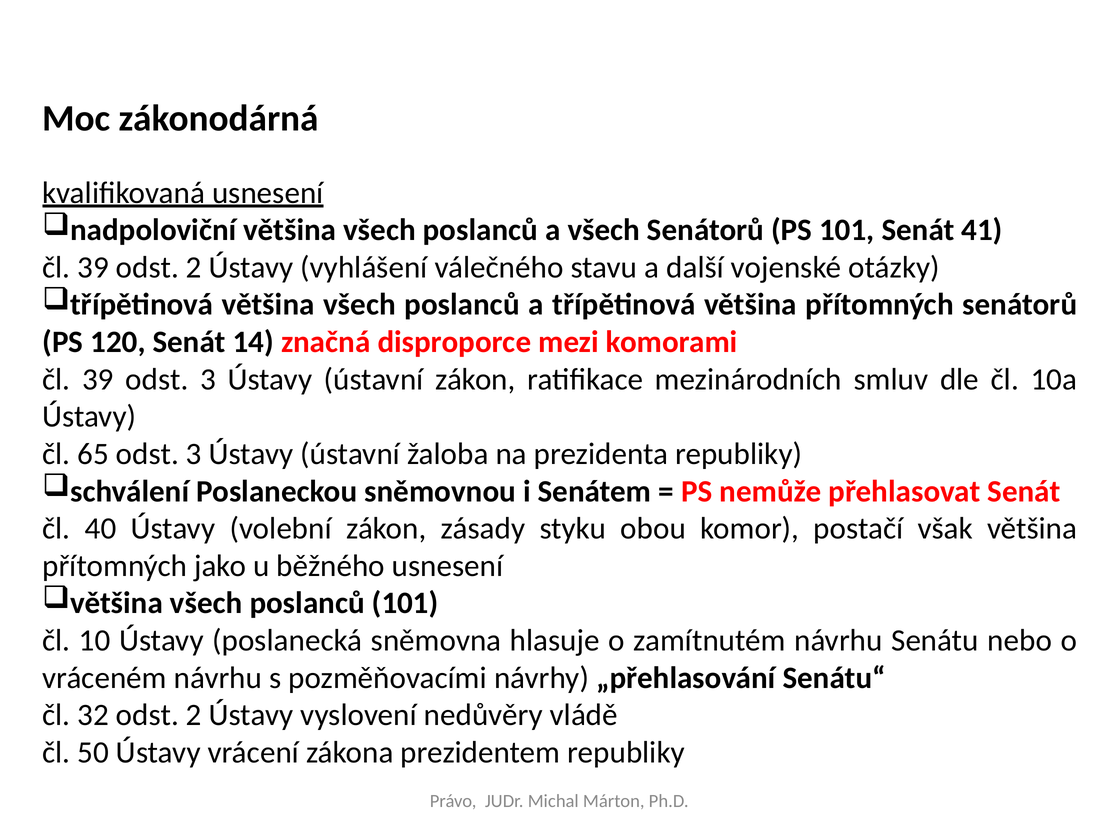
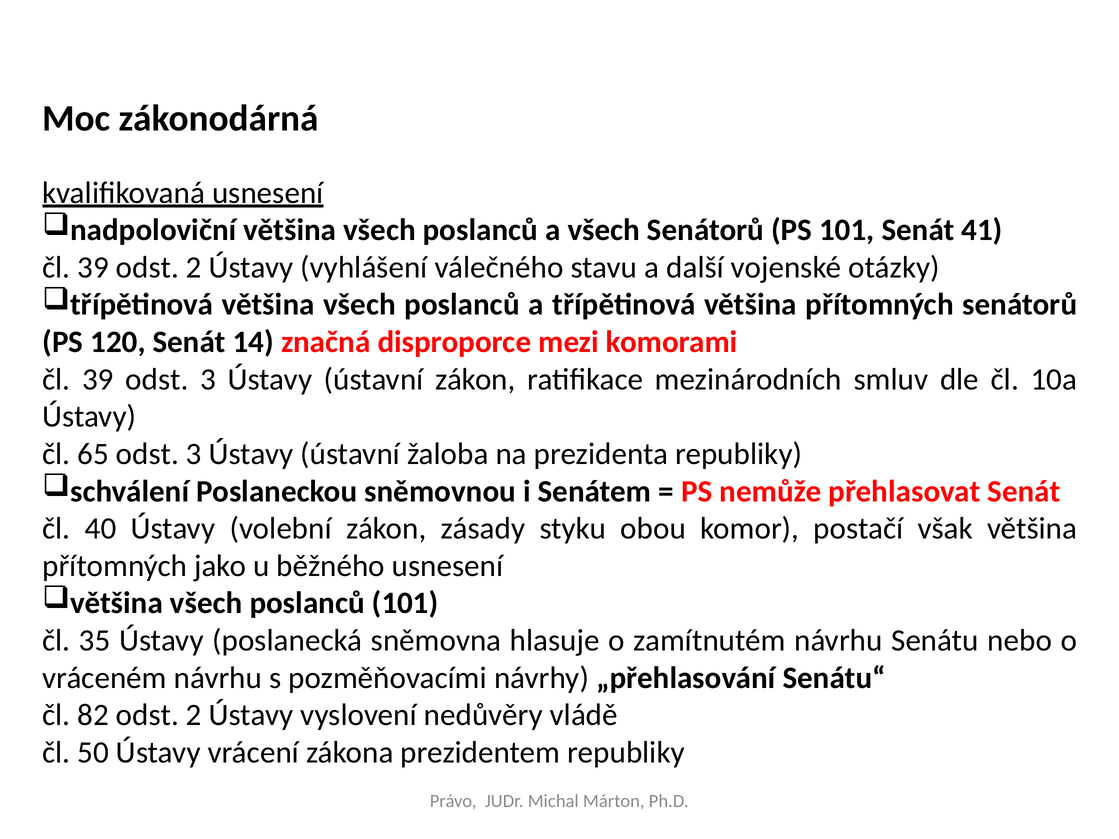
10: 10 -> 35
32: 32 -> 82
